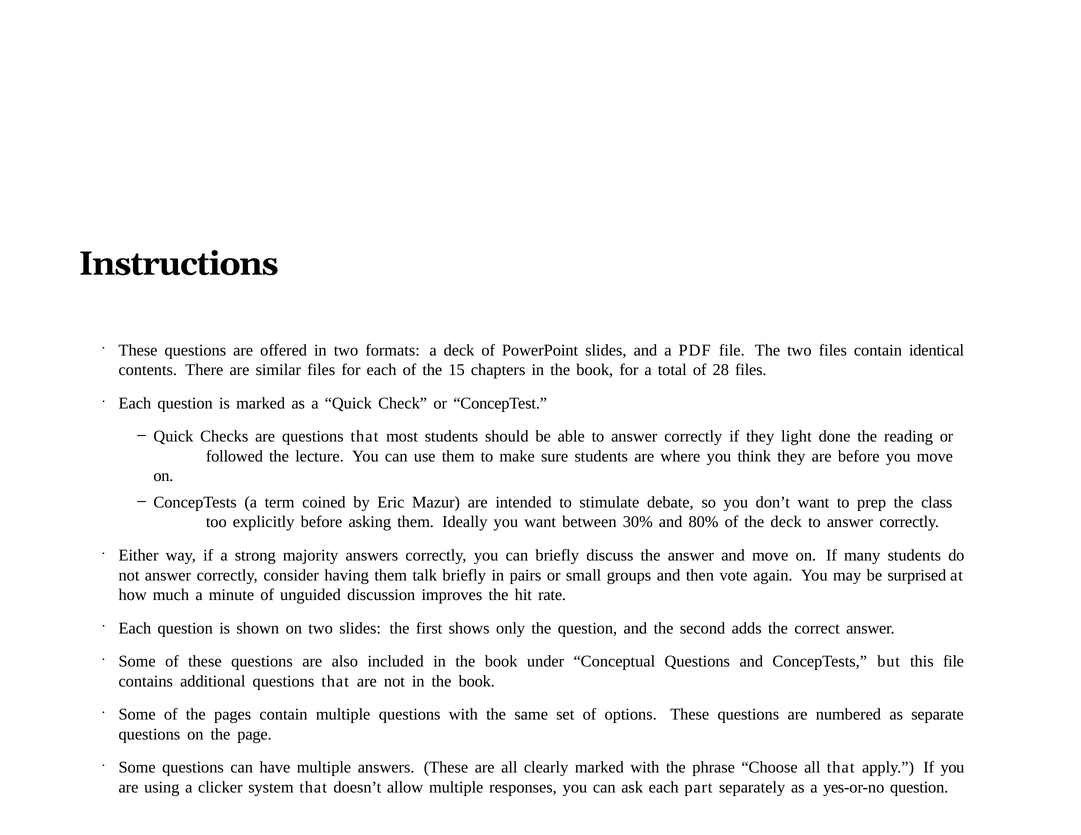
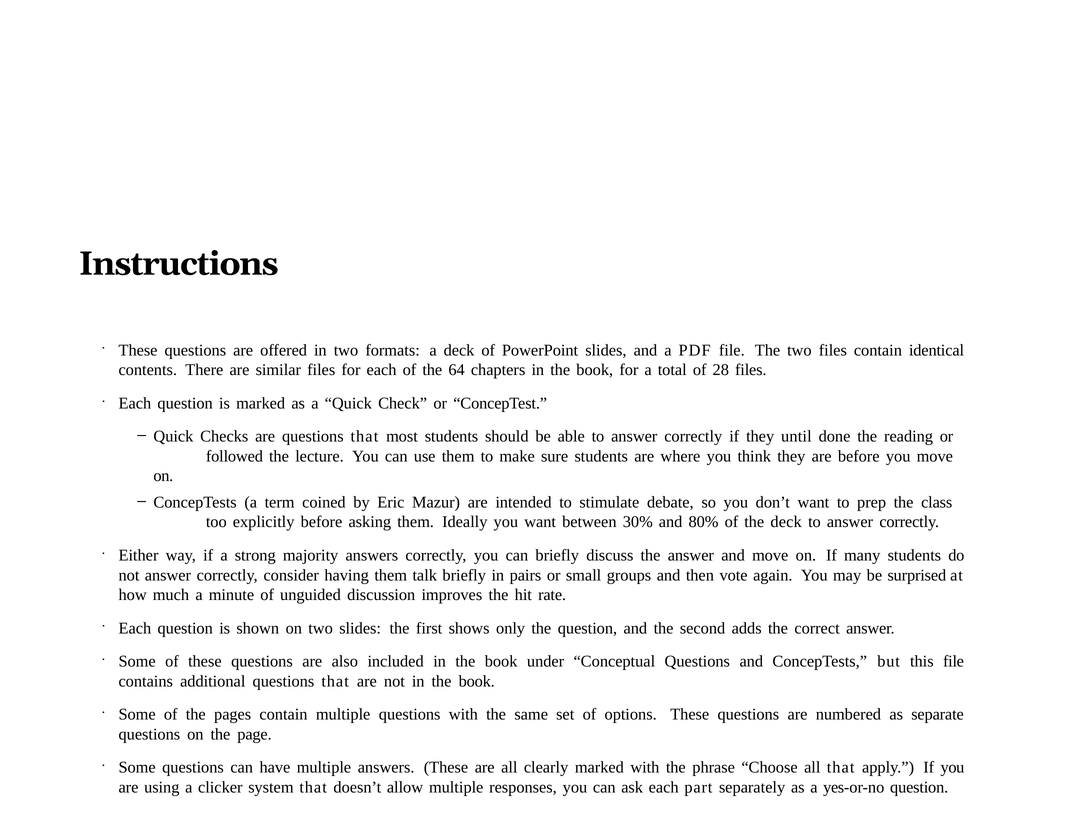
15: 15 -> 64
light: light -> until
